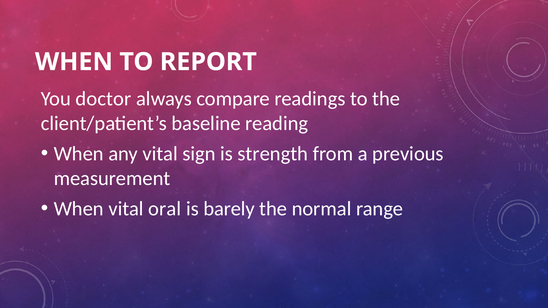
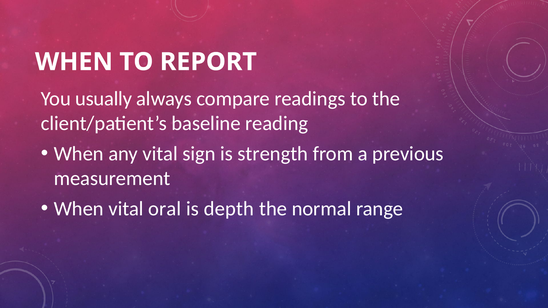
doctor: doctor -> usually
barely: barely -> depth
